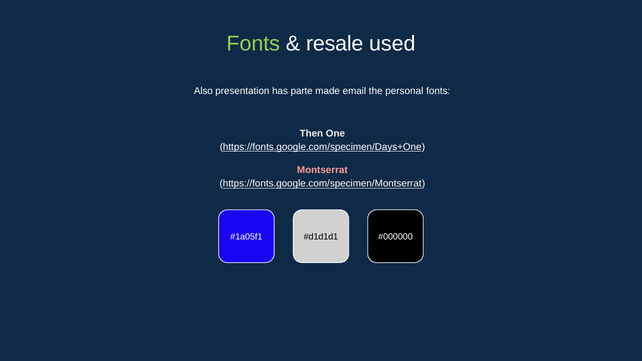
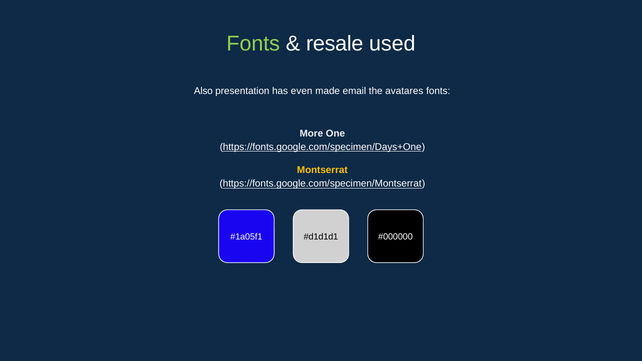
parte: parte -> even
personal: personal -> avatares
Then: Then -> More
Montserrat colour: pink -> yellow
